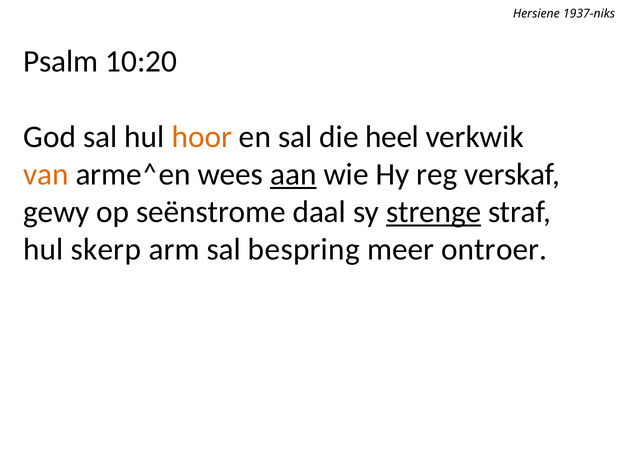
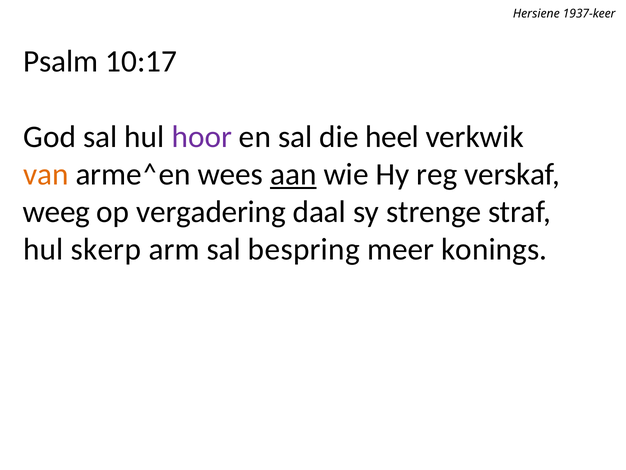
1937-niks: 1937-niks -> 1937-keer
10:20: 10:20 -> 10:17
hoor colour: orange -> purple
gewy: gewy -> weeg
seënstrome: seënstrome -> vergadering
strenge underline: present -> none
ontroer: ontroer -> konings
